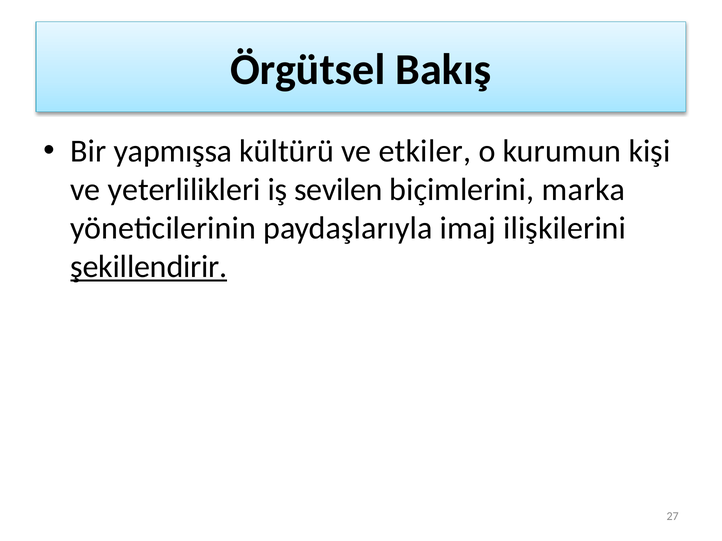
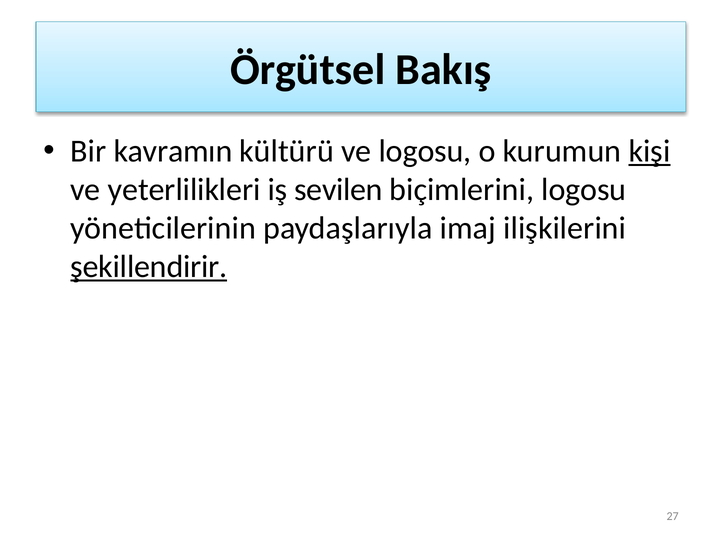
yapmışsa: yapmışsa -> kavramın
ve etkiler: etkiler -> logosu
kişi underline: none -> present
biçimlerini marka: marka -> logosu
